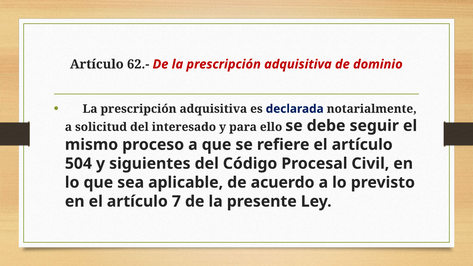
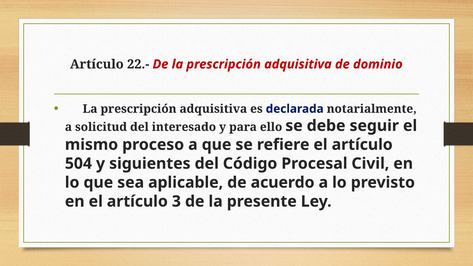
62.-: 62.- -> 22.-
7: 7 -> 3
